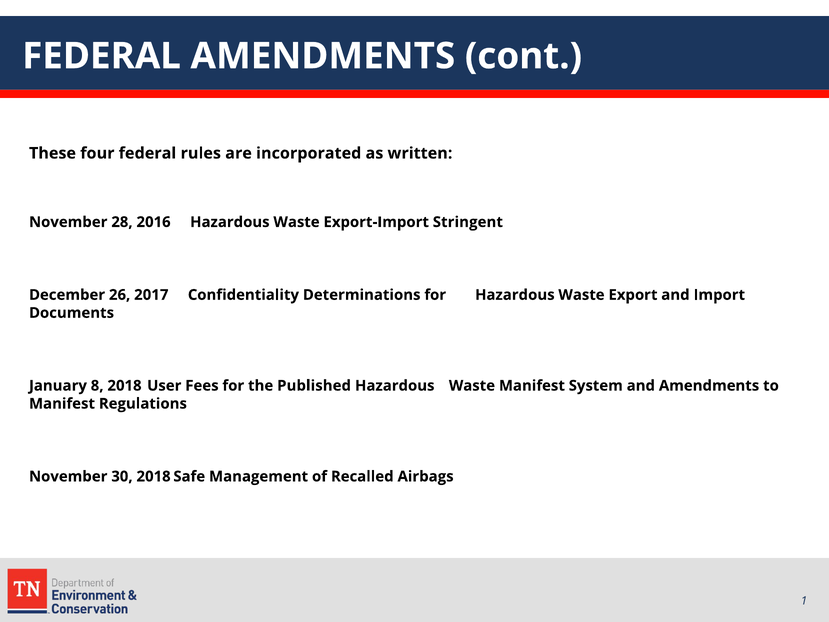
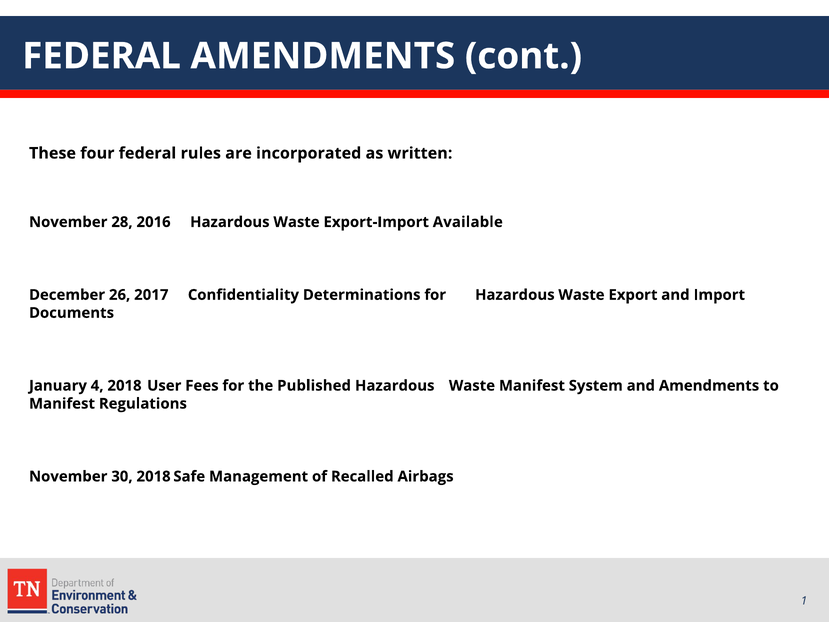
Stringent: Stringent -> Available
8: 8 -> 4
